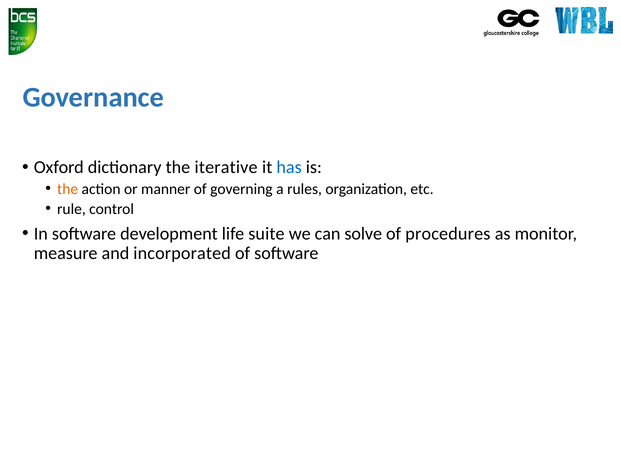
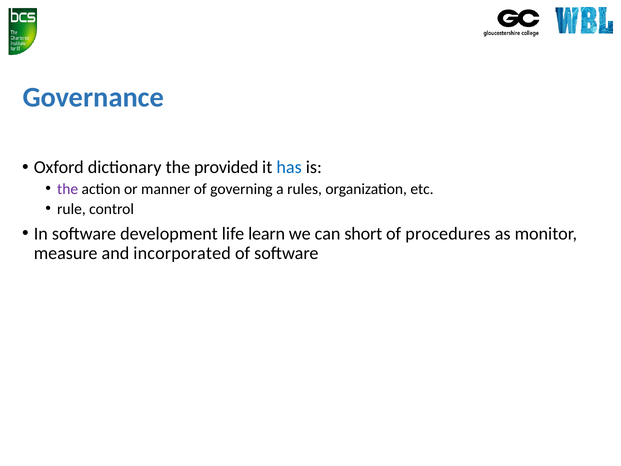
iterative: iterative -> provided
the at (68, 189) colour: orange -> purple
suite: suite -> learn
solve: solve -> short
